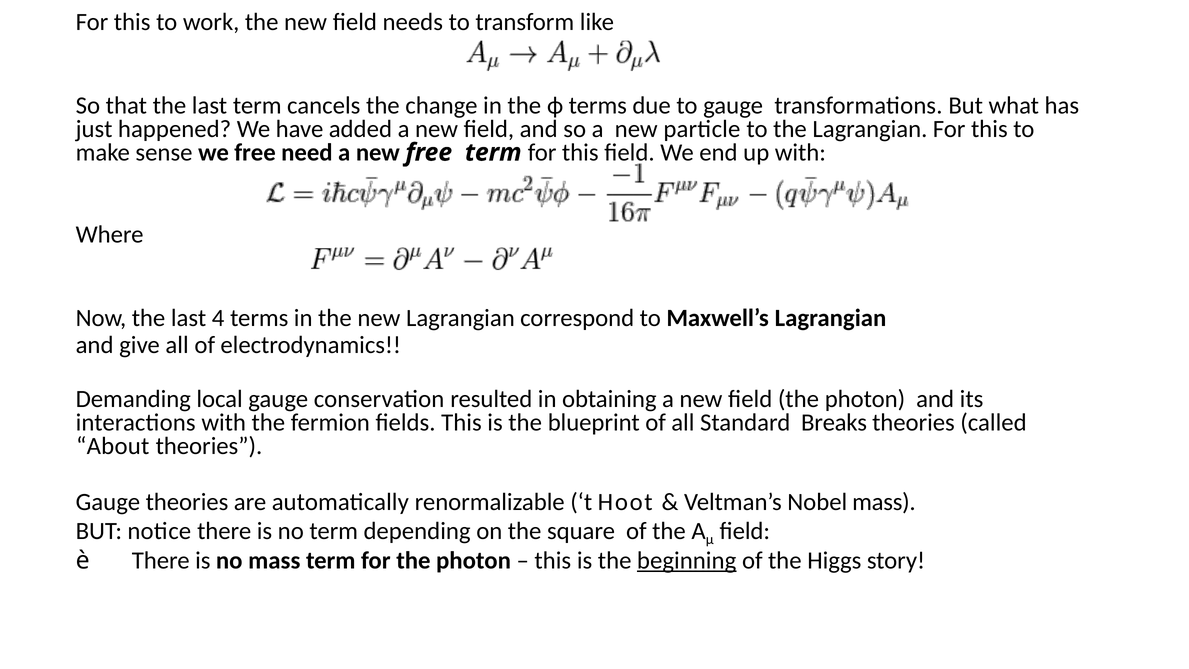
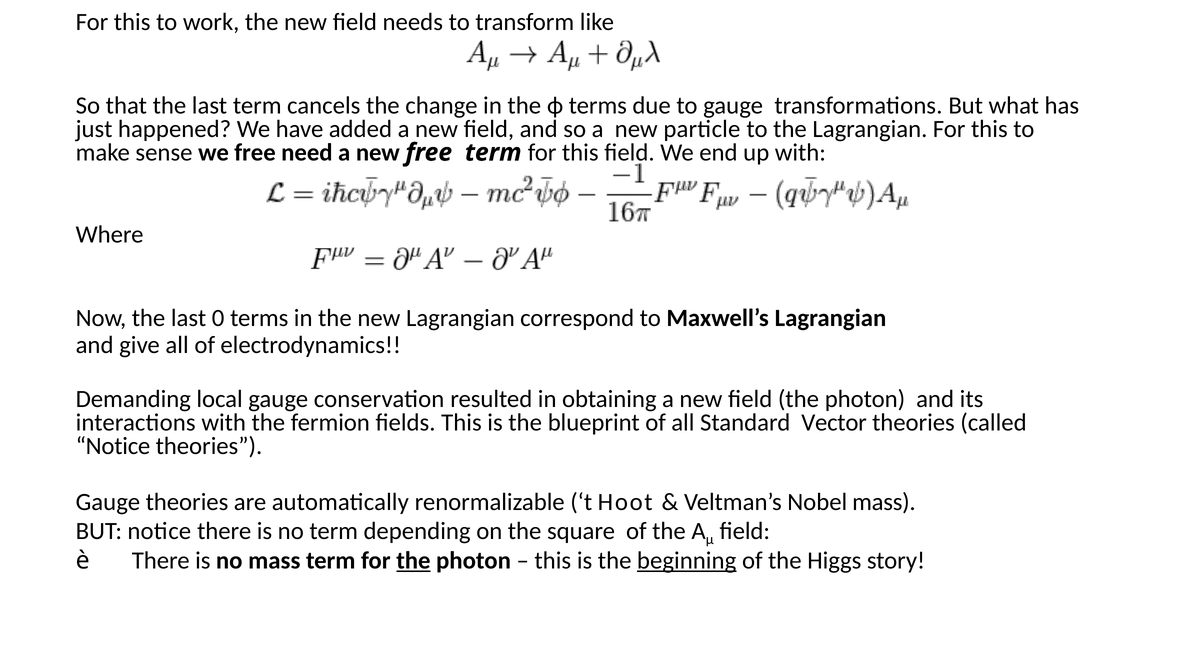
4: 4 -> 0
Breaks: Breaks -> Vector
About at (113, 446): About -> Notice
the at (413, 561) underline: none -> present
